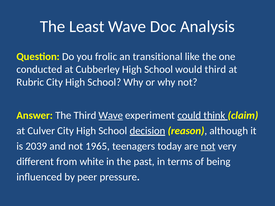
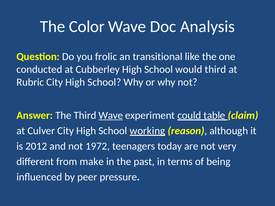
Least: Least -> Color
think: think -> table
decision: decision -> working
2039: 2039 -> 2012
1965: 1965 -> 1972
not at (208, 146) underline: present -> none
white: white -> make
